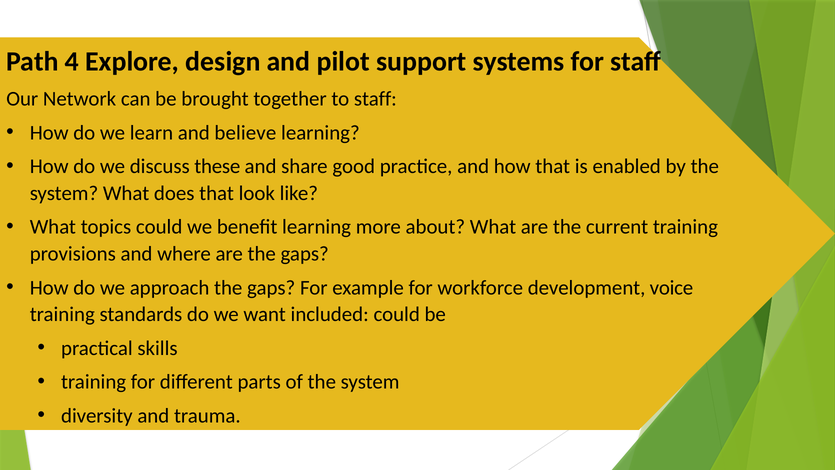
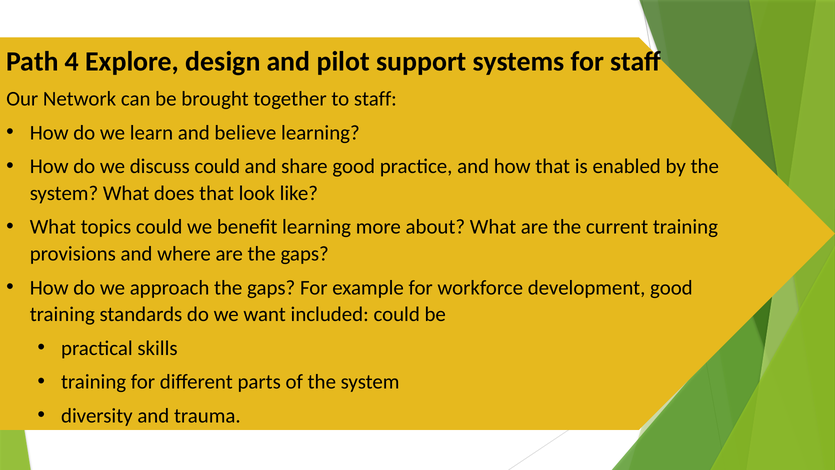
discuss these: these -> could
development voice: voice -> good
